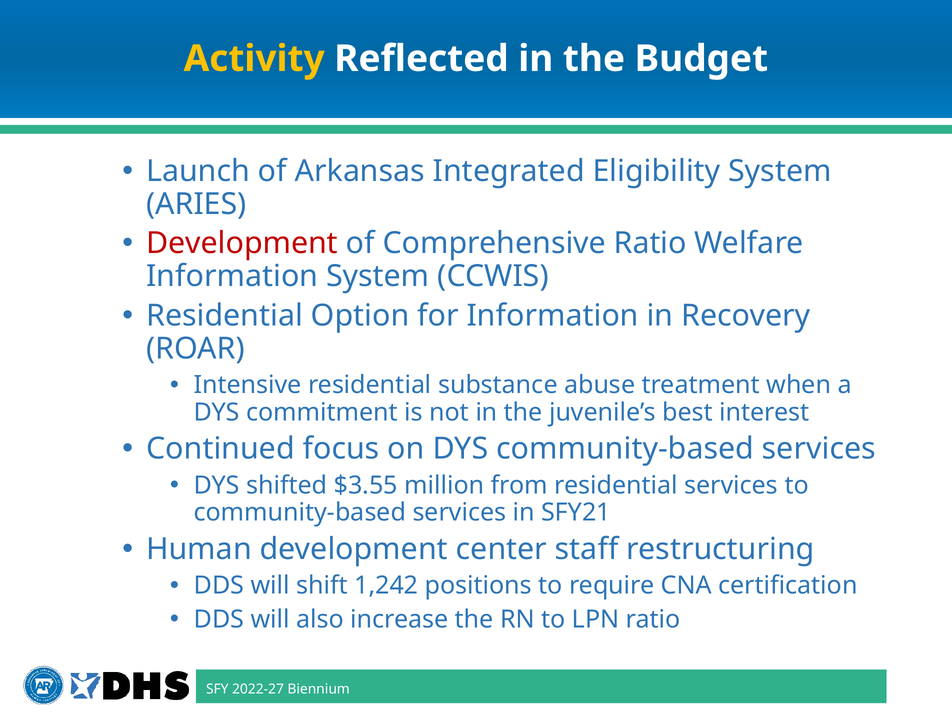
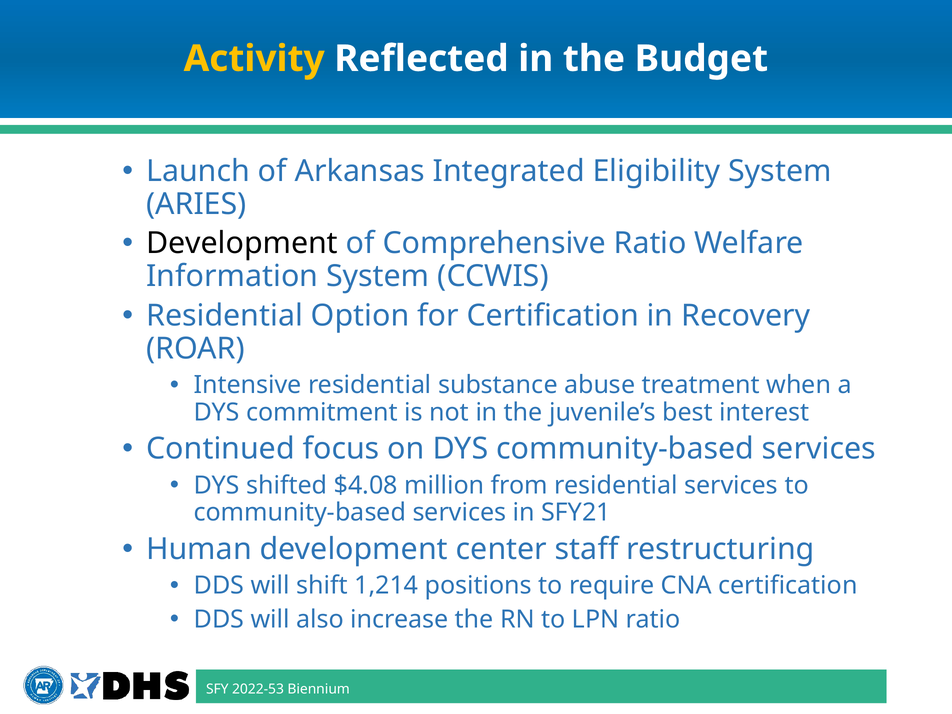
Development at (242, 243) colour: red -> black
for Information: Information -> Certification
$3.55: $3.55 -> $4.08
1,242: 1,242 -> 1,214
2022-27: 2022-27 -> 2022-53
